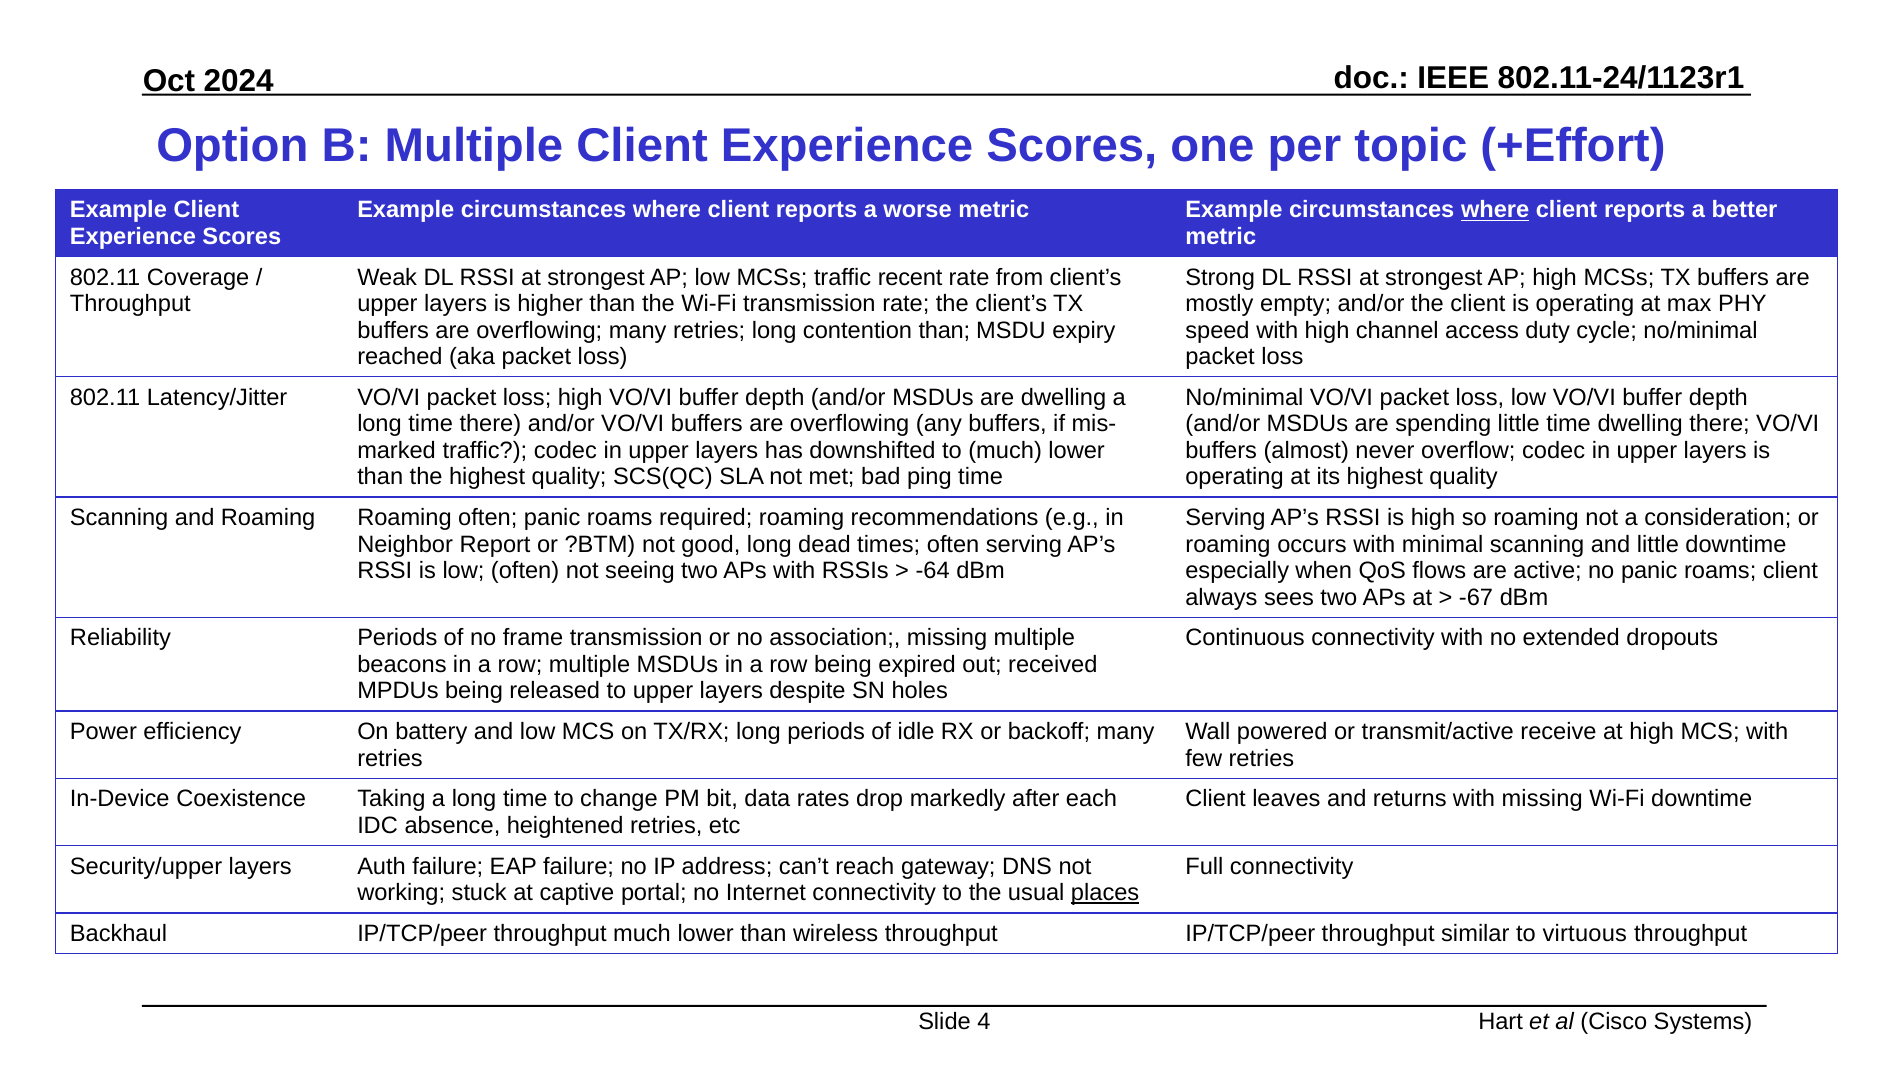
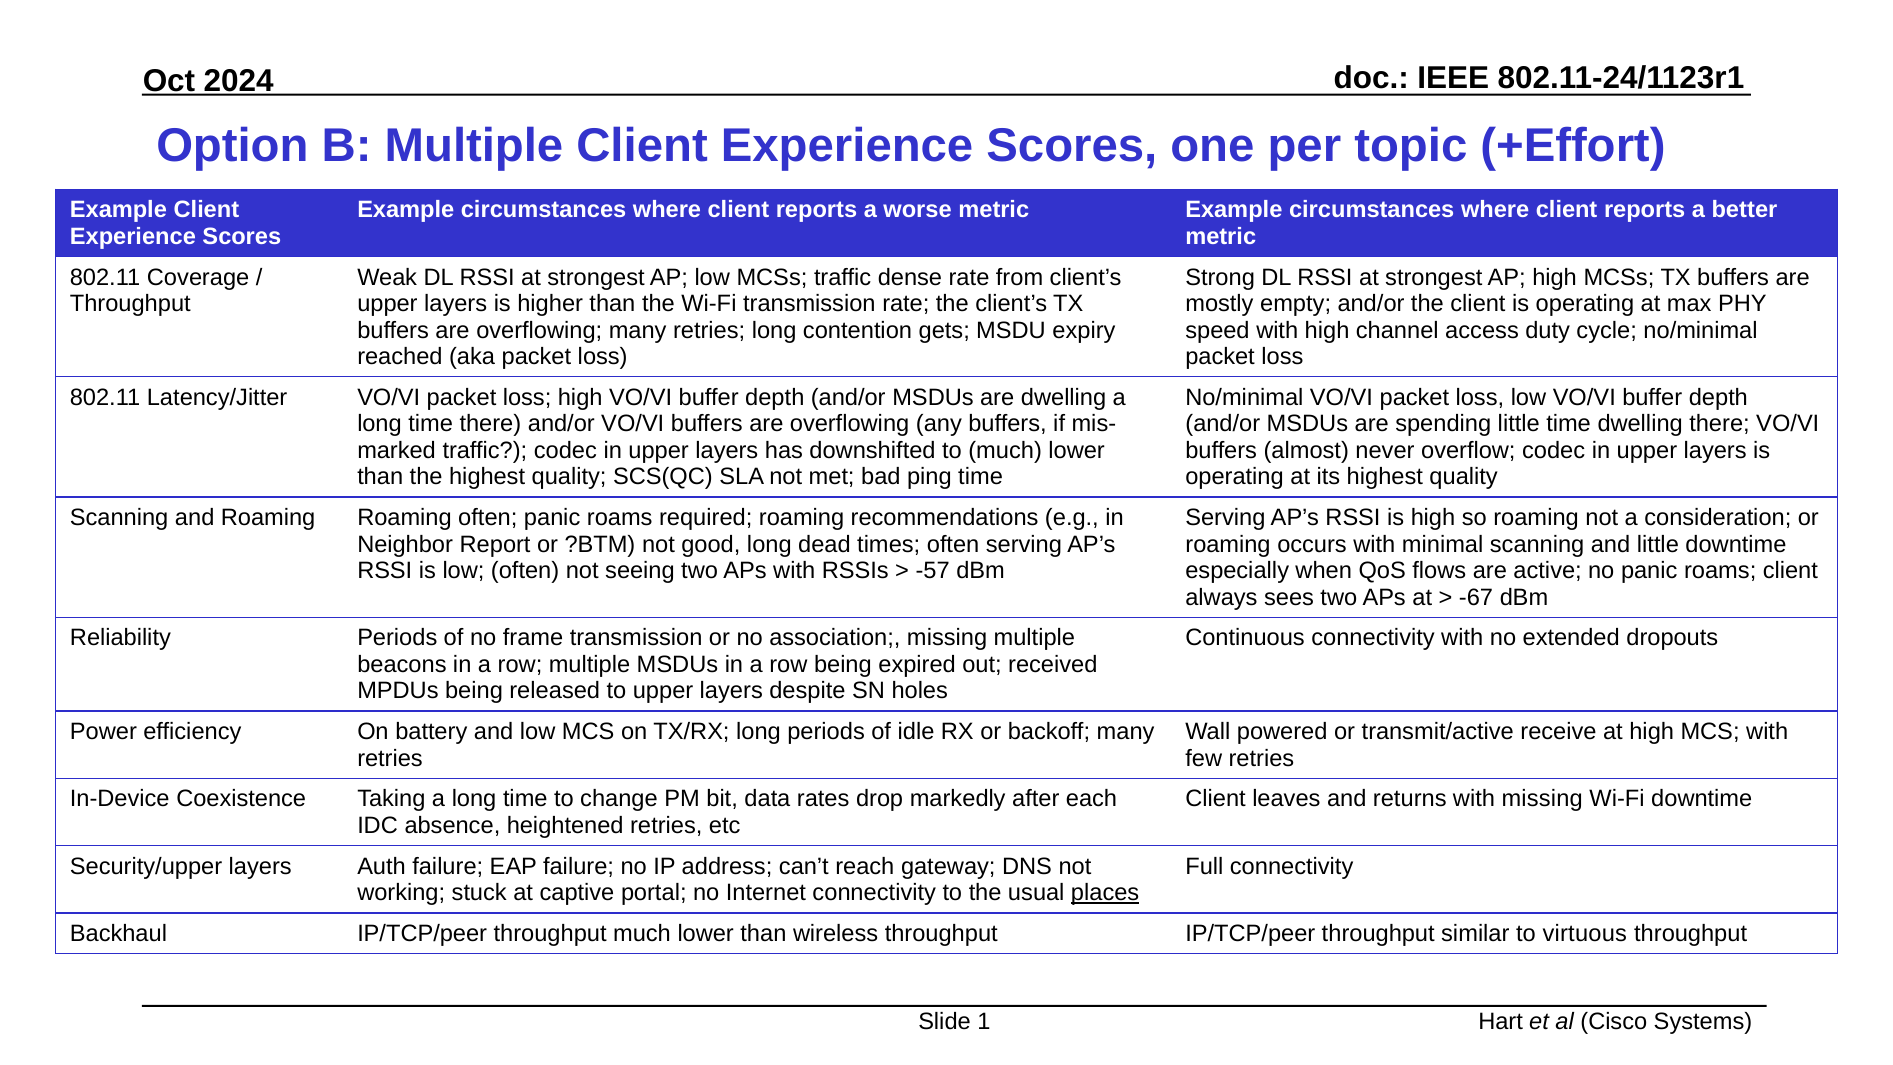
where at (1495, 210) underline: present -> none
recent: recent -> dense
contention than: than -> gets
-64: -64 -> -57
4: 4 -> 1
